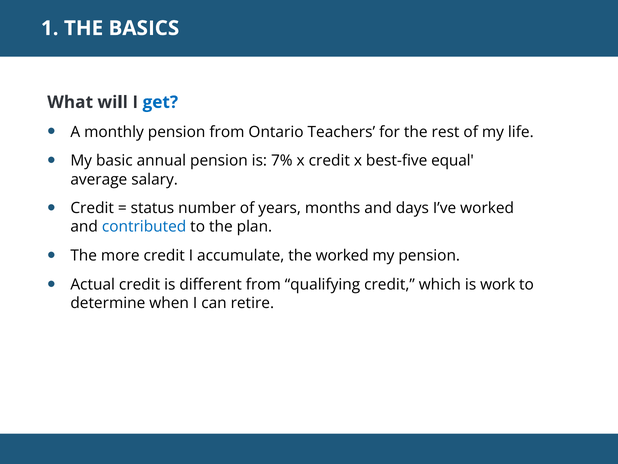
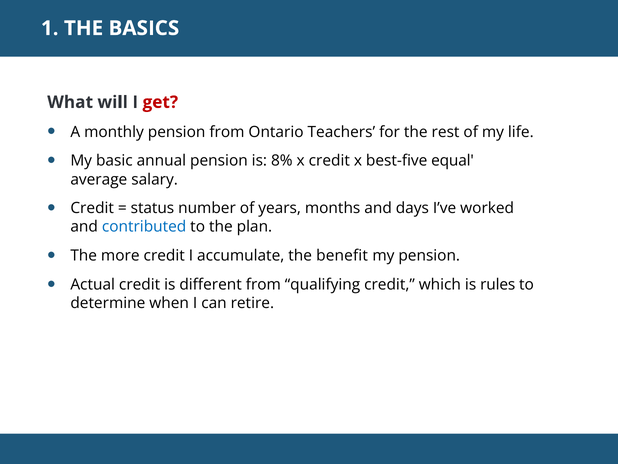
get colour: blue -> red
7%: 7% -> 8%
the worked: worked -> benefit
work: work -> rules
